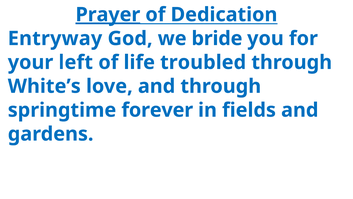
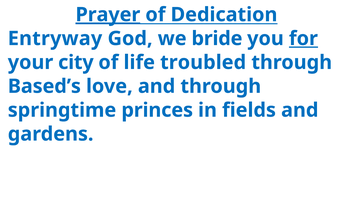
for underline: none -> present
left: left -> city
White’s: White’s -> Based’s
forever: forever -> princes
